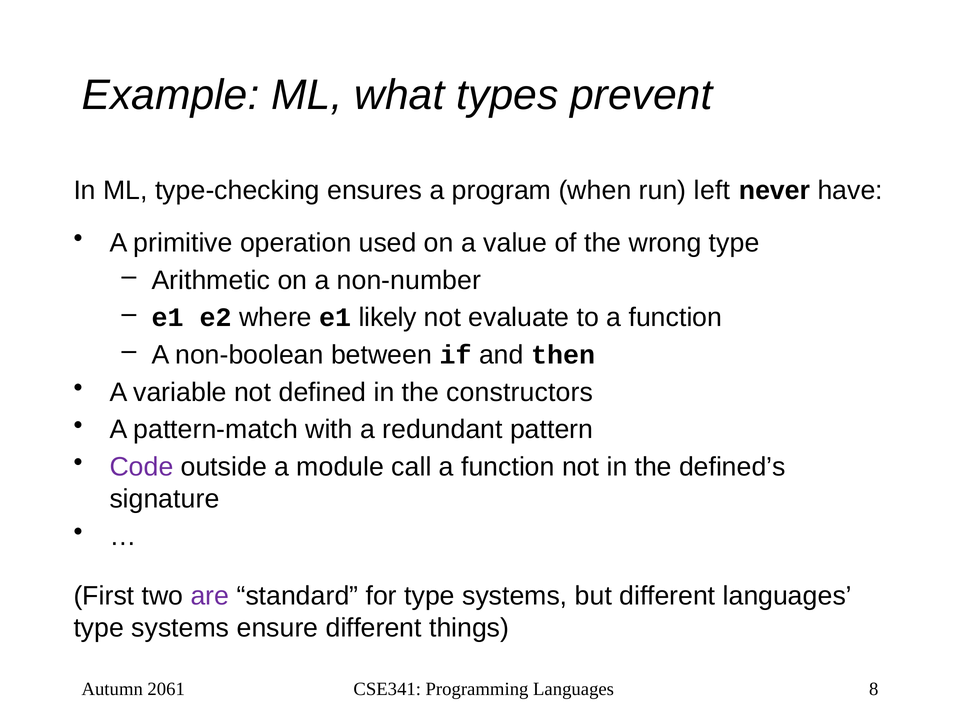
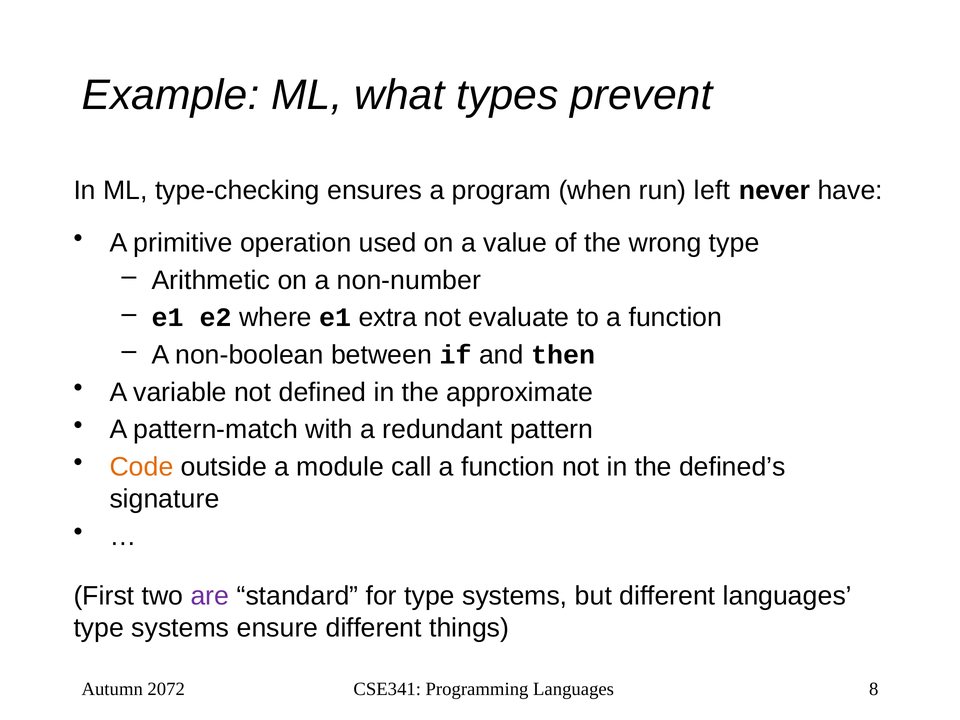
likely: likely -> extra
constructors: constructors -> approximate
Code colour: purple -> orange
2061: 2061 -> 2072
